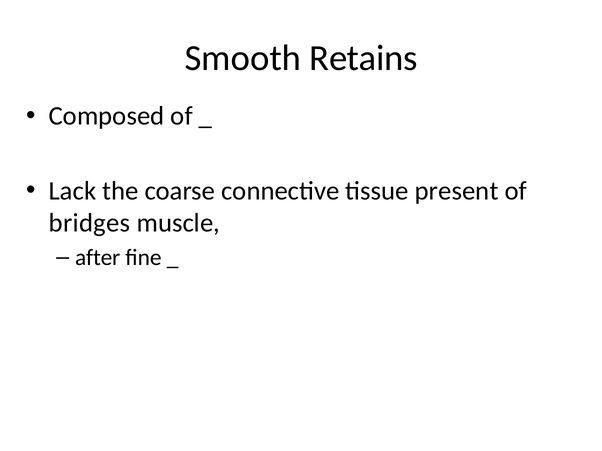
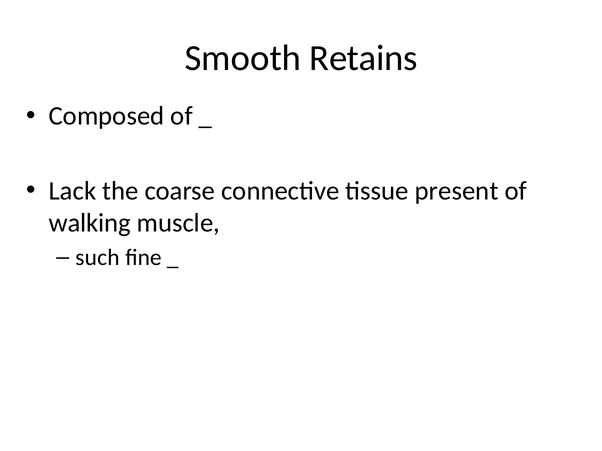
bridges: bridges -> walking
after: after -> such
